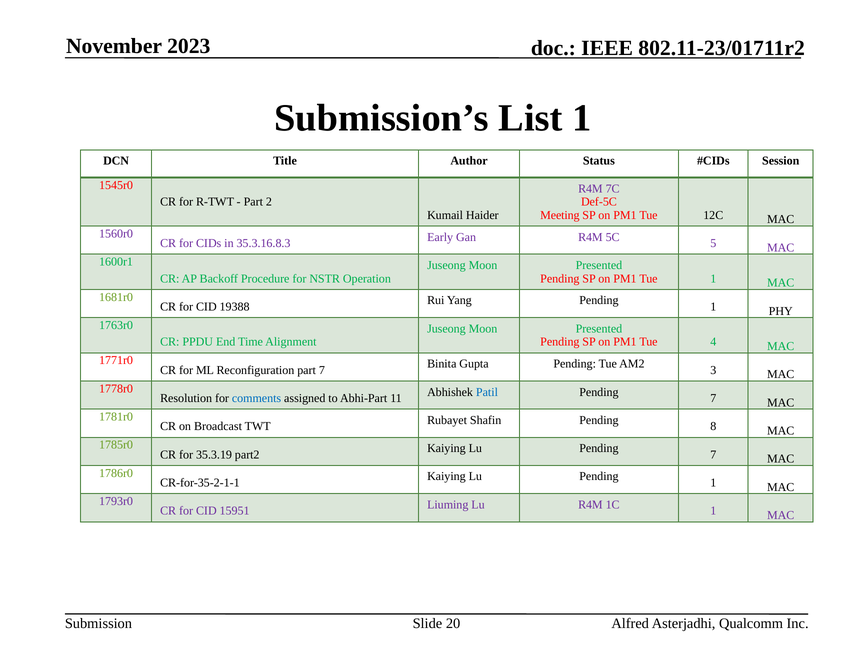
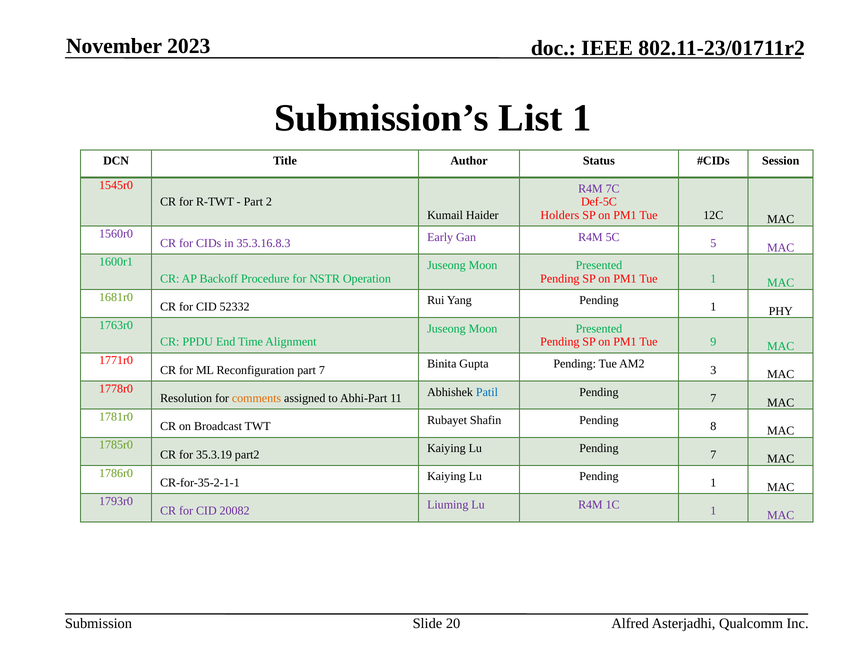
Meeting: Meeting -> Holders
19388: 19388 -> 52332
4: 4 -> 9
comments colour: blue -> orange
15951: 15951 -> 20082
